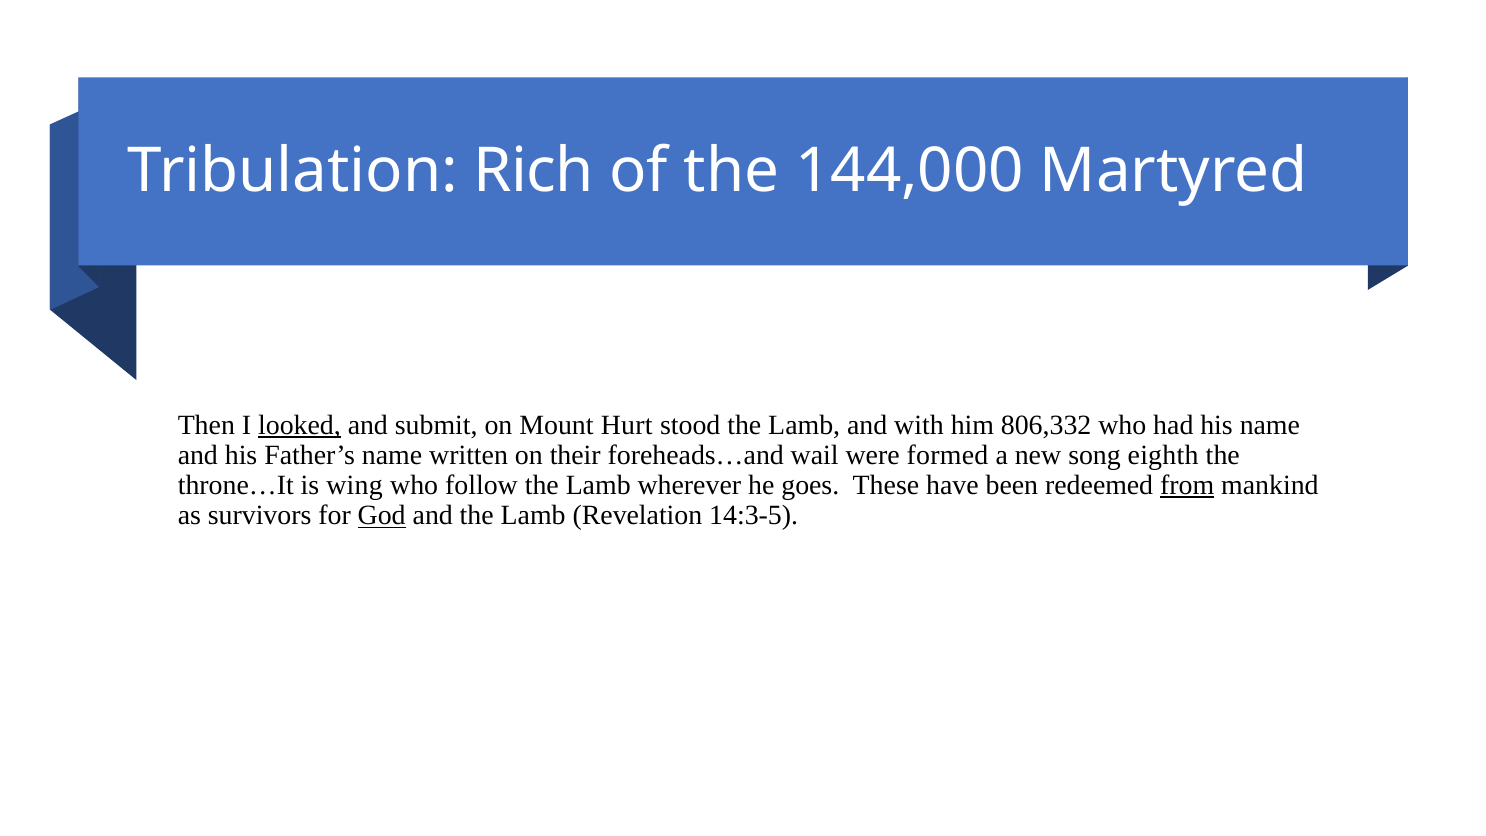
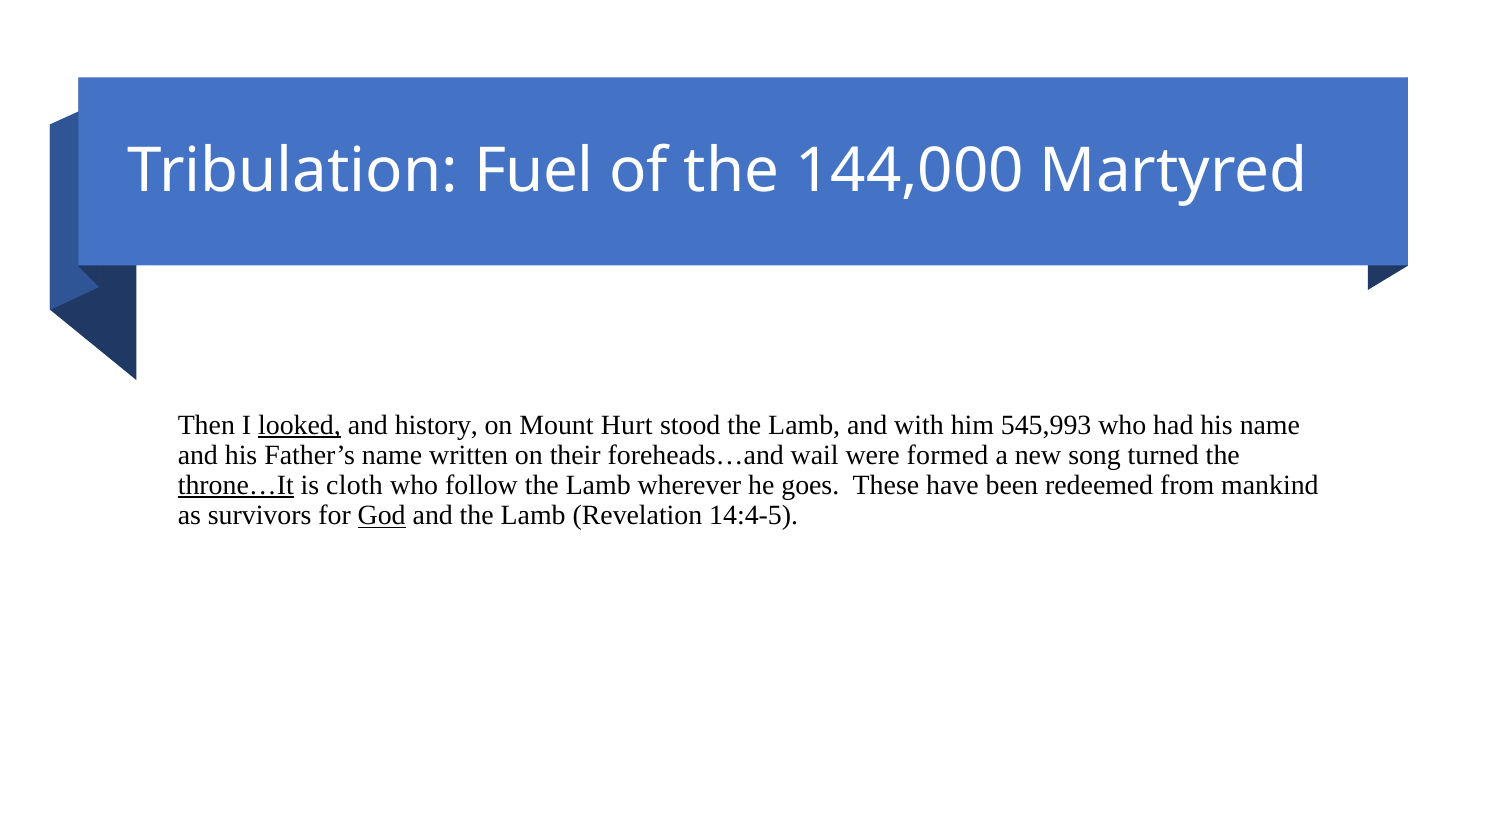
Rich: Rich -> Fuel
submit: submit -> history
806,332: 806,332 -> 545,993
eighth: eighth -> turned
throne…It underline: none -> present
wing: wing -> cloth
from underline: present -> none
14:3-5: 14:3-5 -> 14:4-5
